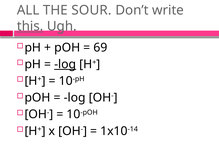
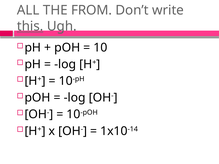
SOUR: SOUR -> FROM
69: 69 -> 10
log at (65, 64) underline: present -> none
